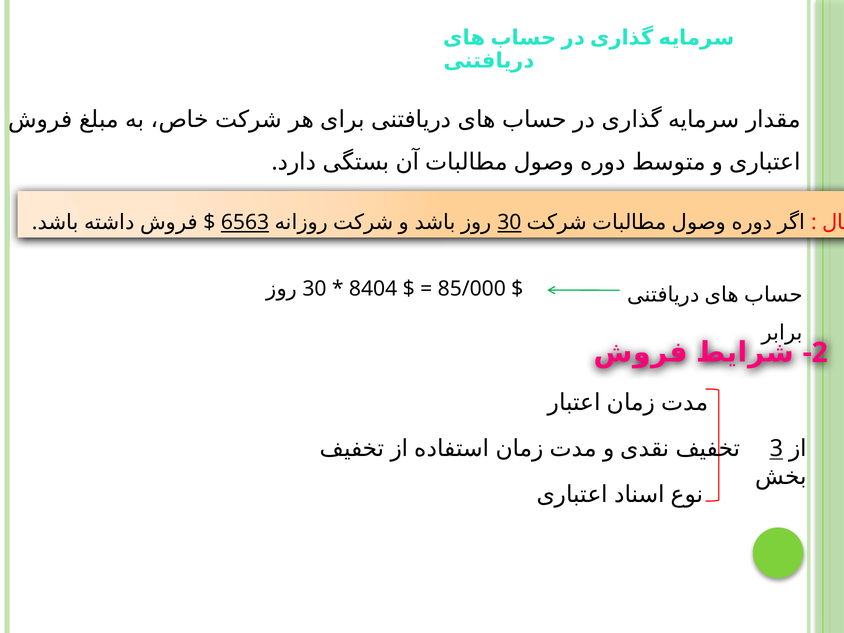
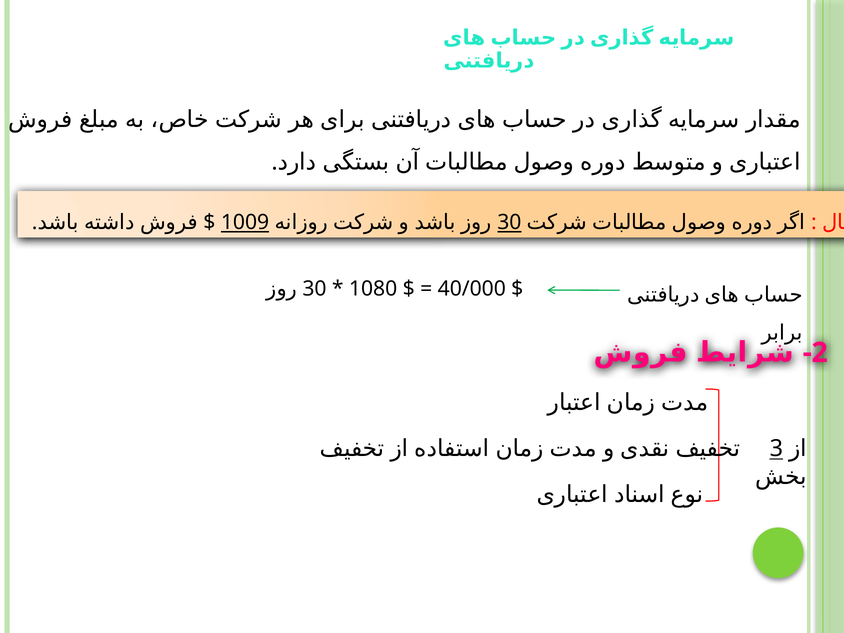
6563: 6563 -> 1009
8404: 8404 -> 1080
85/000: 85/000 -> 40/000
